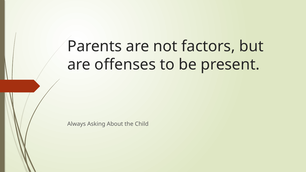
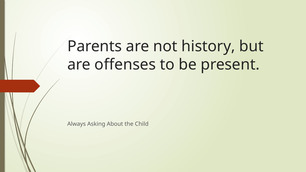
factors: factors -> history
